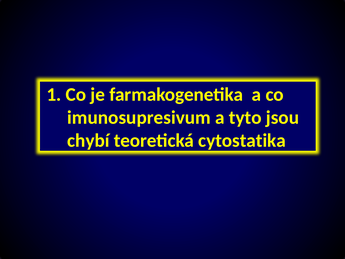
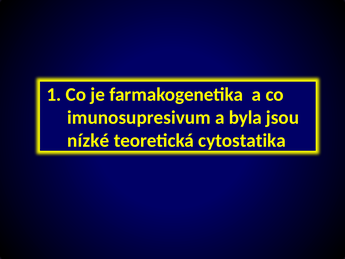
tyto: tyto -> byla
chybí: chybí -> nízké
